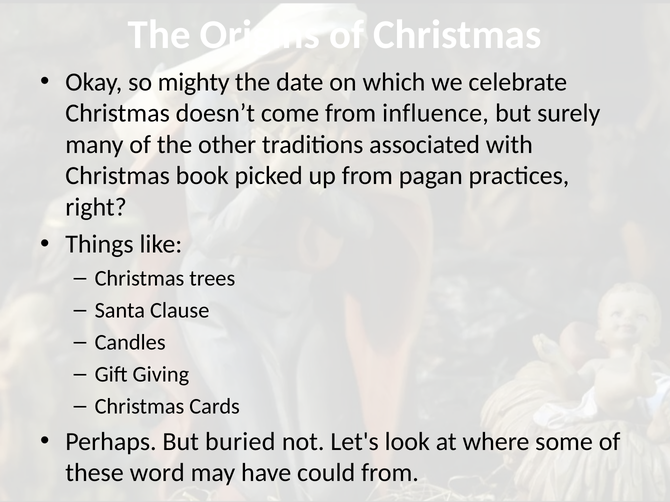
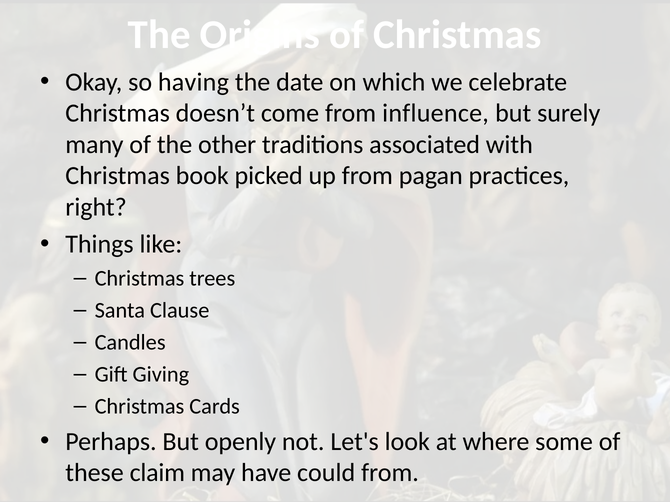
mighty: mighty -> having
buried: buried -> openly
word: word -> claim
